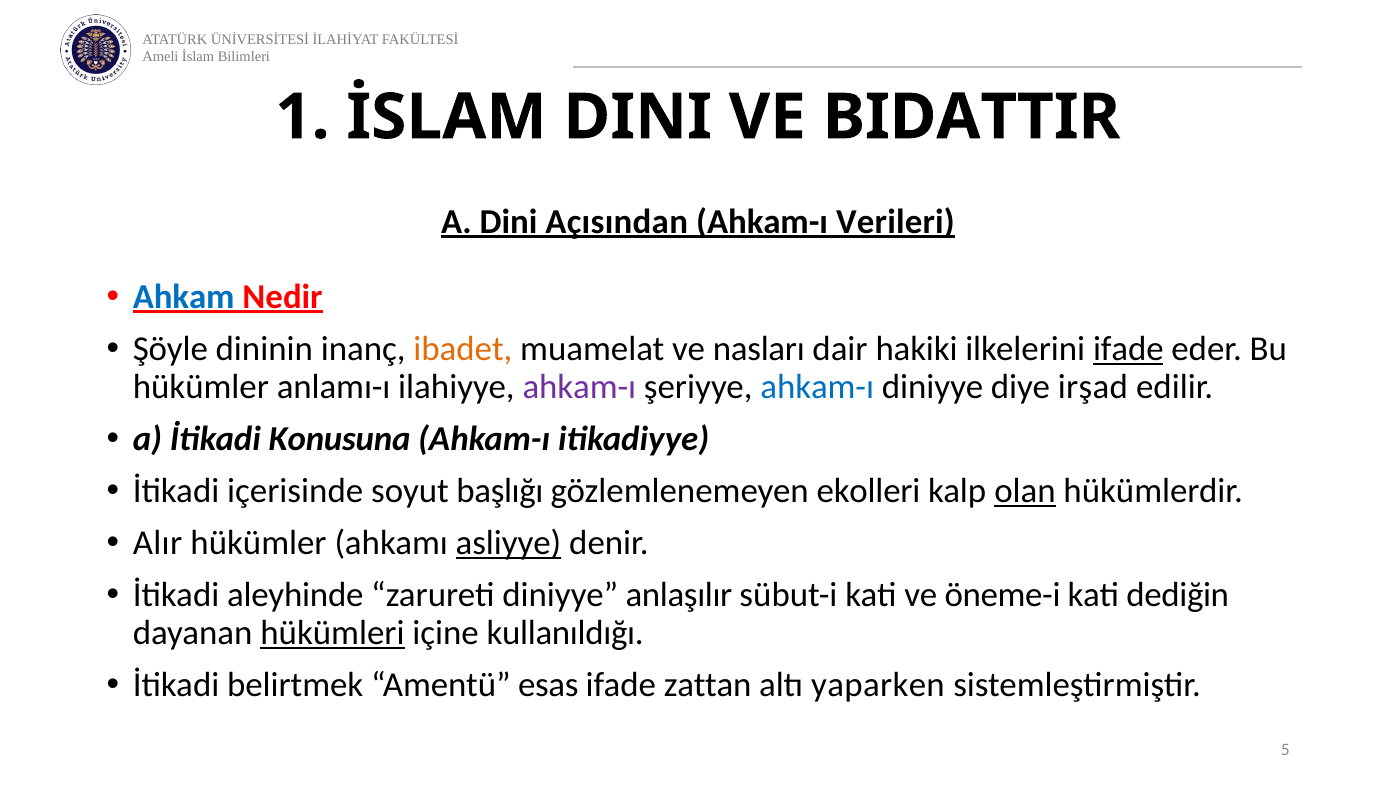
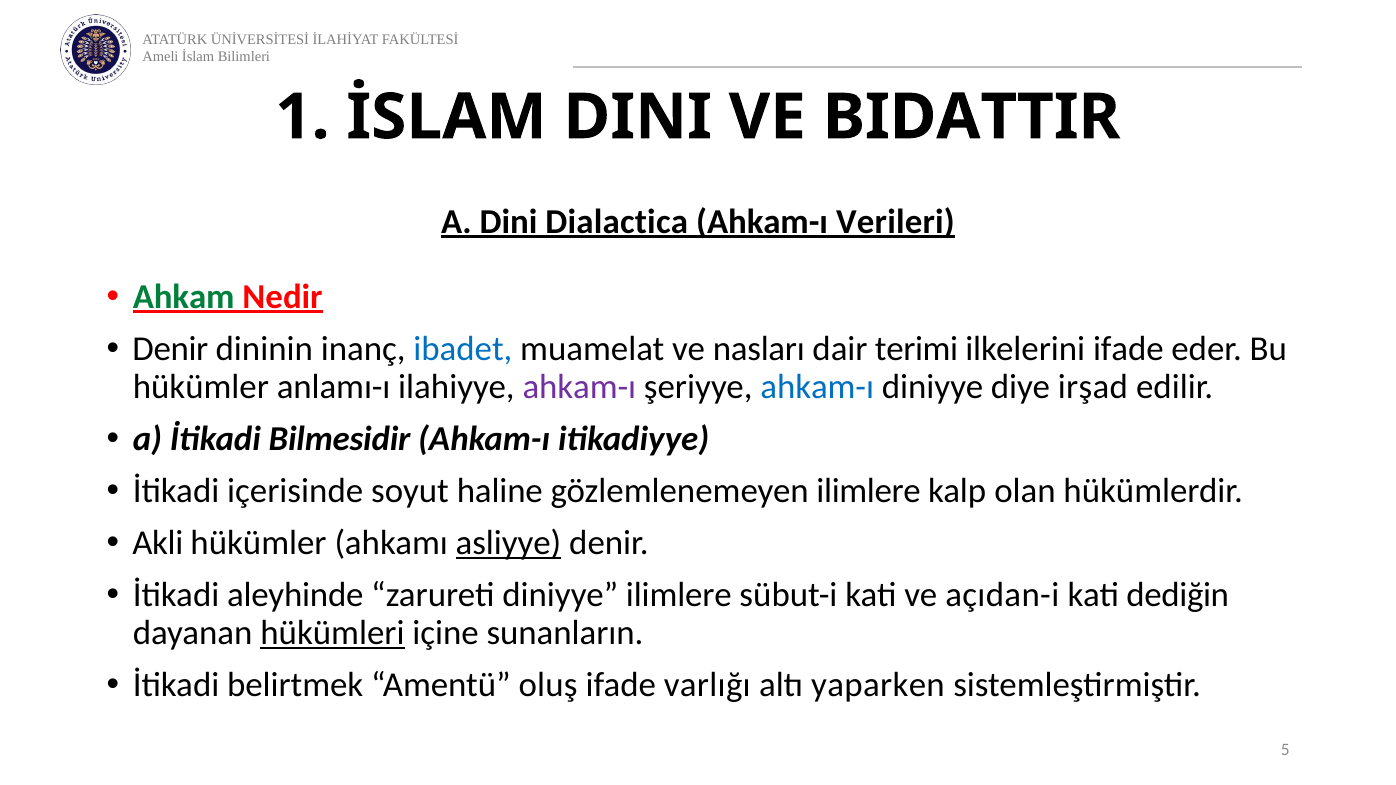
Açısından: Açısından -> Dialactica
Ahkam colour: blue -> green
Şöyle at (170, 349): Şöyle -> Denir
ibadet colour: orange -> blue
hakiki: hakiki -> terimi
ifade at (1128, 349) underline: present -> none
Konusuna: Konusuna -> Bilmesidir
başlığı: başlığı -> haline
gözlemlenemeyen ekolleri: ekolleri -> ilimlere
olan underline: present -> none
Alır: Alır -> Akli
diniyye anlaşılır: anlaşılır -> ilimlere
öneme-i: öneme-i -> açıdan-i
kullanıldığı: kullanıldığı -> sunanların
esas: esas -> oluş
zattan: zattan -> varlığı
